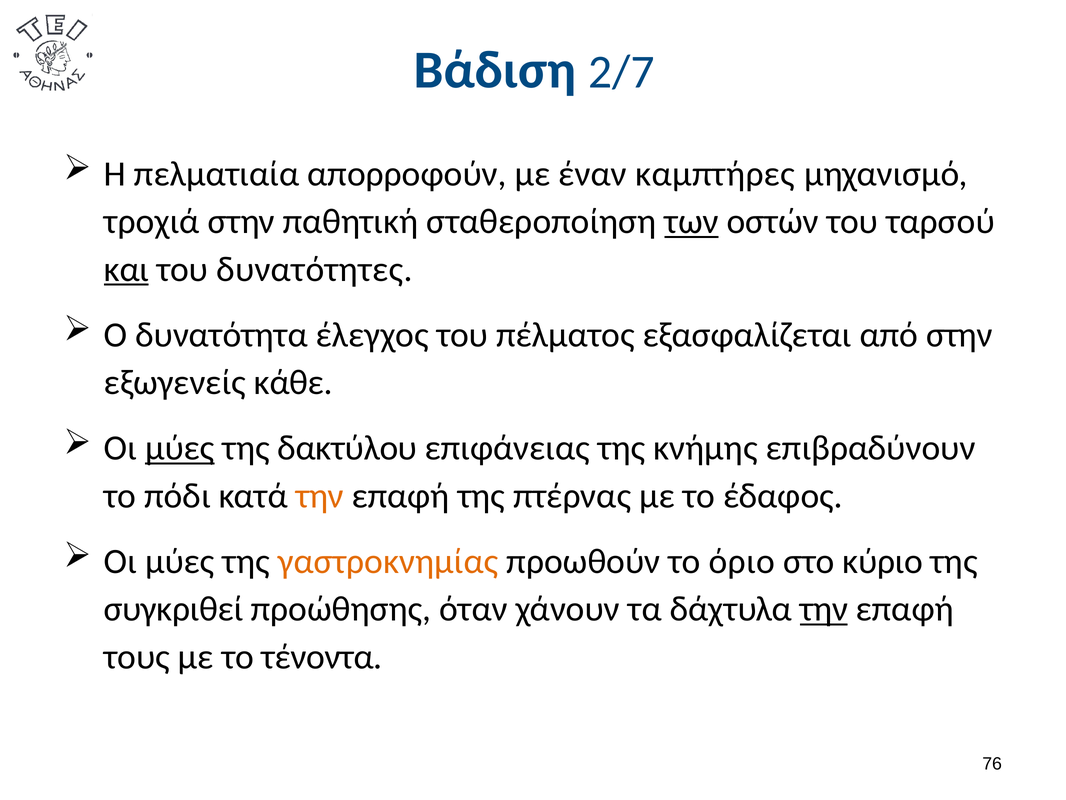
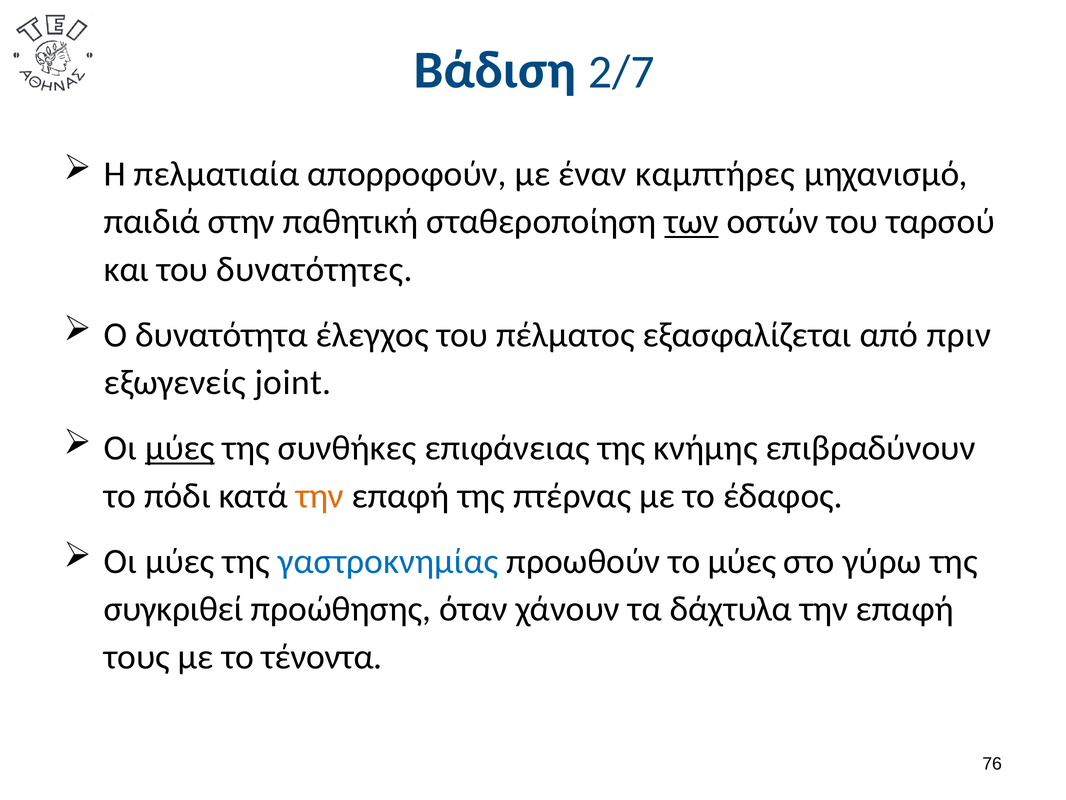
τροχιά: τροχιά -> παιδιά
και underline: present -> none
από στην: στην -> πριν
κάθε: κάθε -> joint
δακτύλου: δακτύλου -> συνθήκες
γαστροκνημίας colour: orange -> blue
το όριο: όριο -> μύες
κύριο: κύριο -> γύρω
την at (824, 609) underline: present -> none
